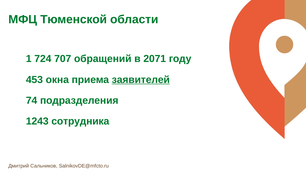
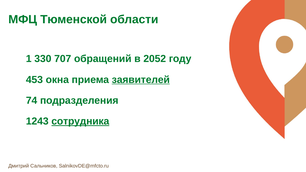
724: 724 -> 330
2071: 2071 -> 2052
сотрудника underline: none -> present
